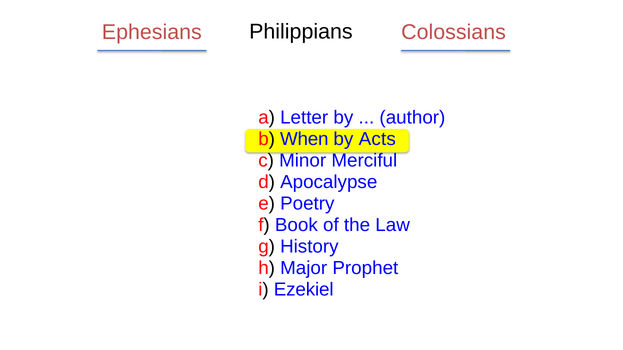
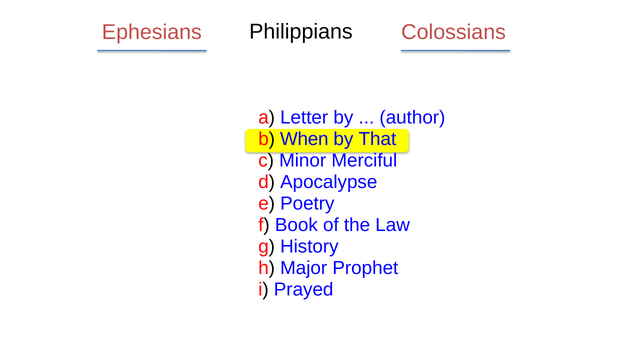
Acts: Acts -> That
Ezekiel: Ezekiel -> Prayed
